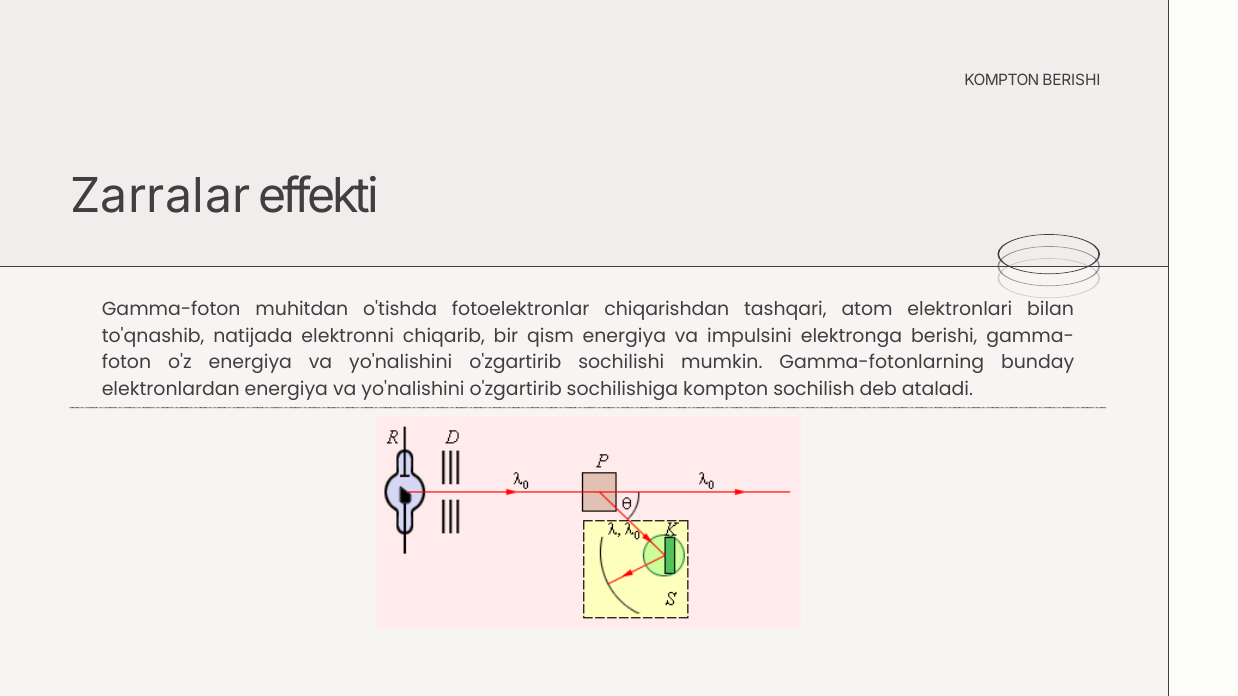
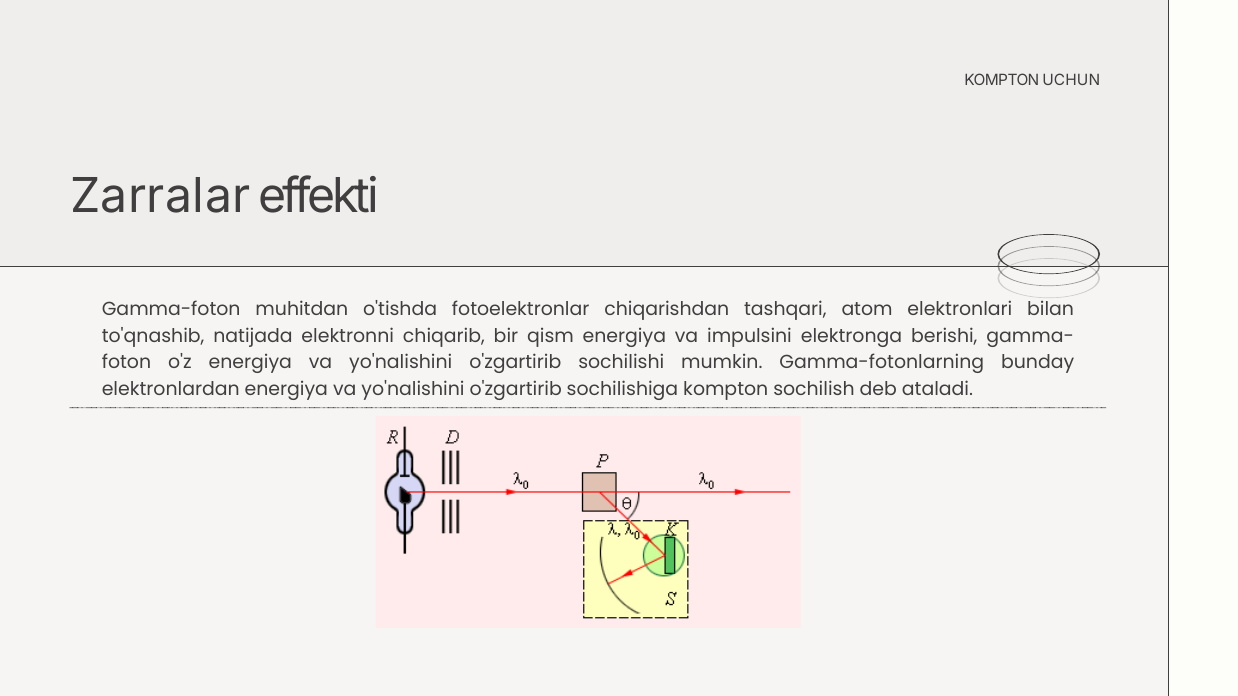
KOMPTON BERISHI: BERISHI -> UCHUN
